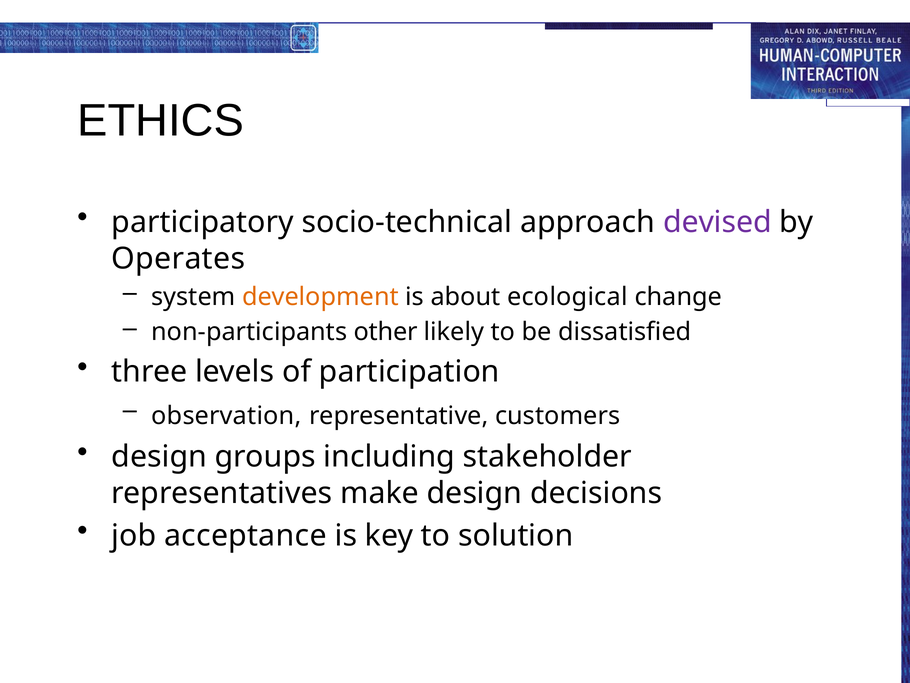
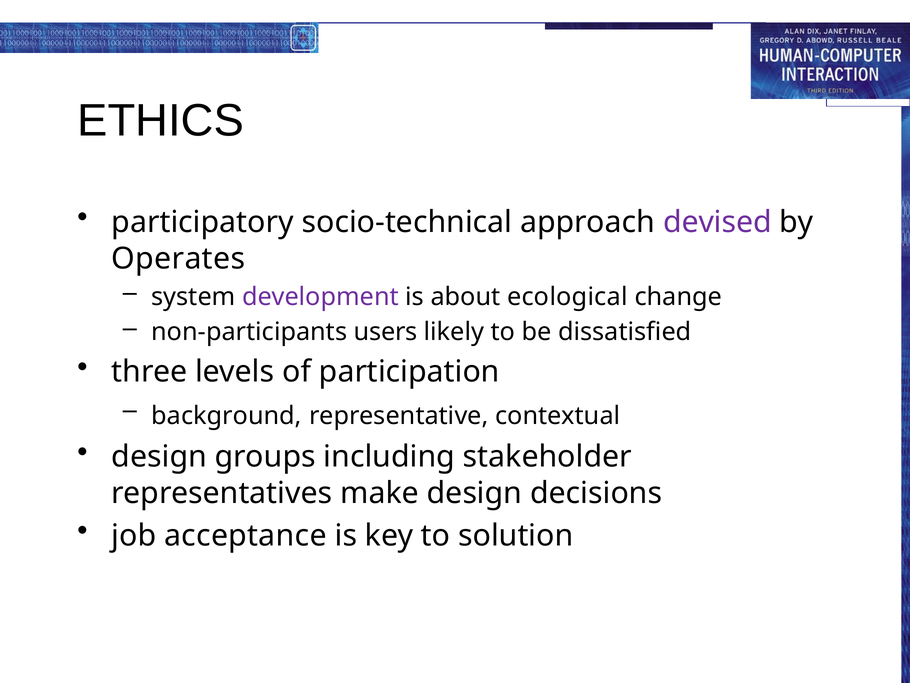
development colour: orange -> purple
other: other -> users
observation: observation -> background
customers: customers -> contextual
